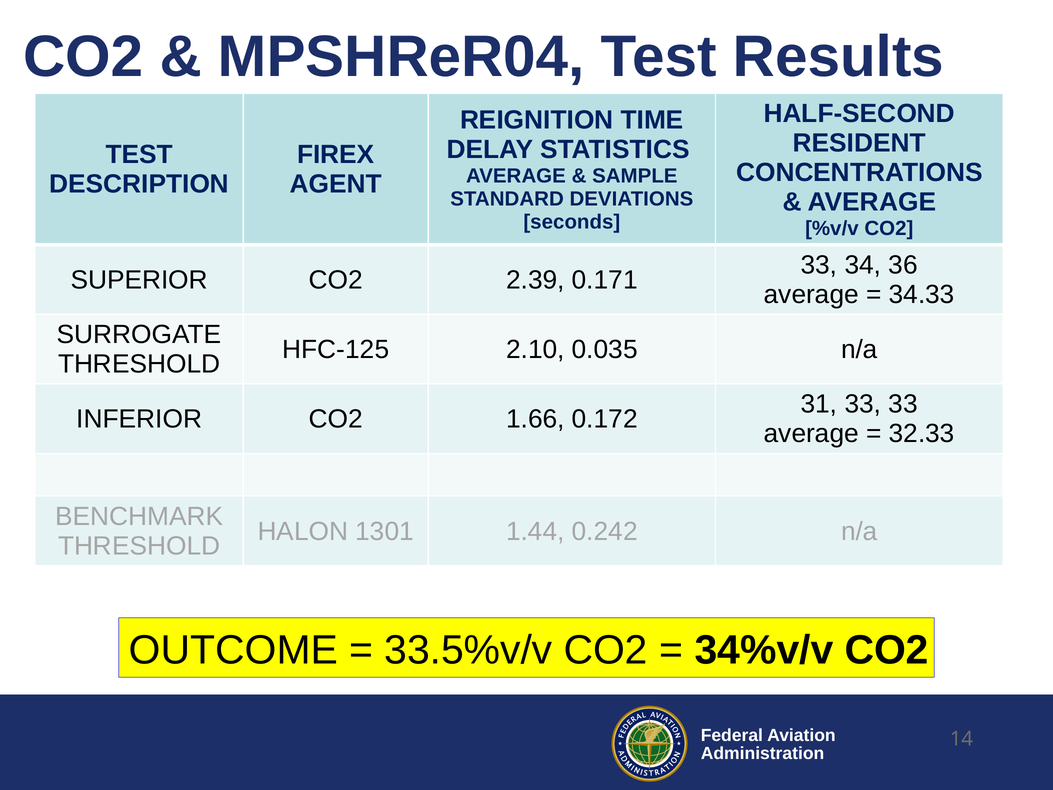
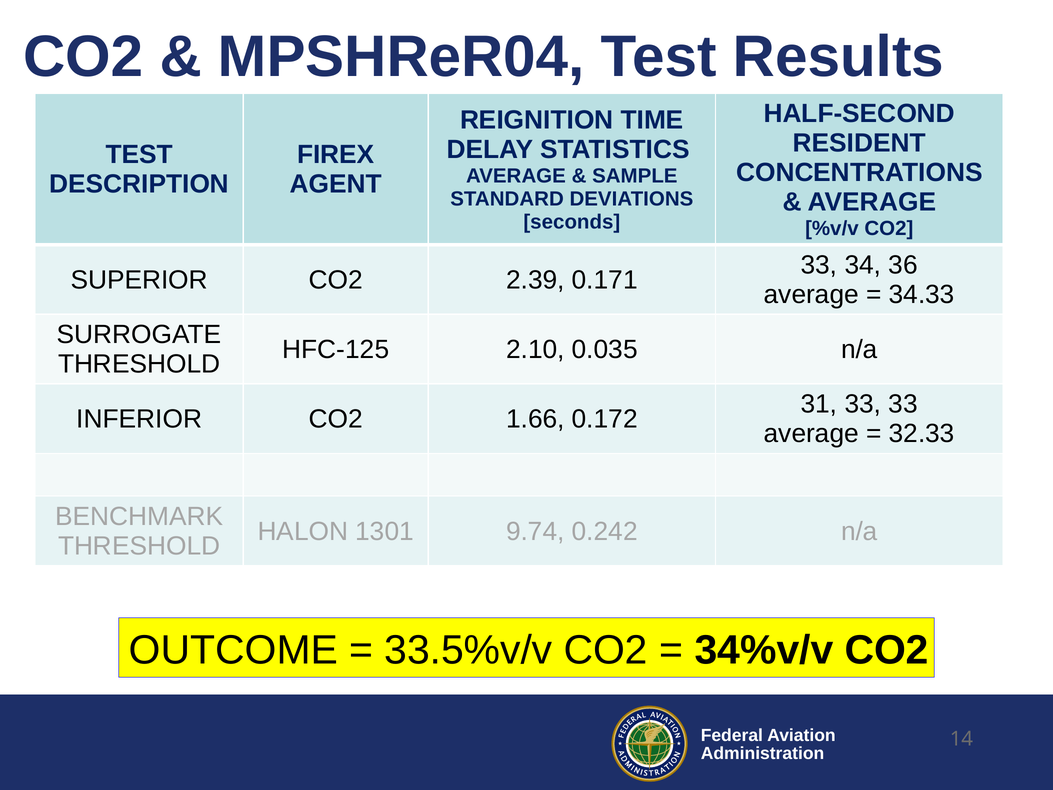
1.44: 1.44 -> 9.74
